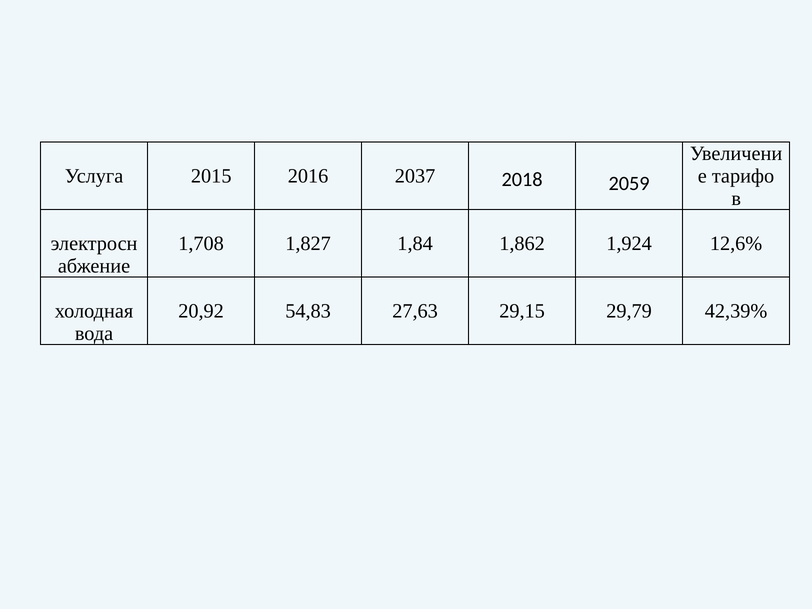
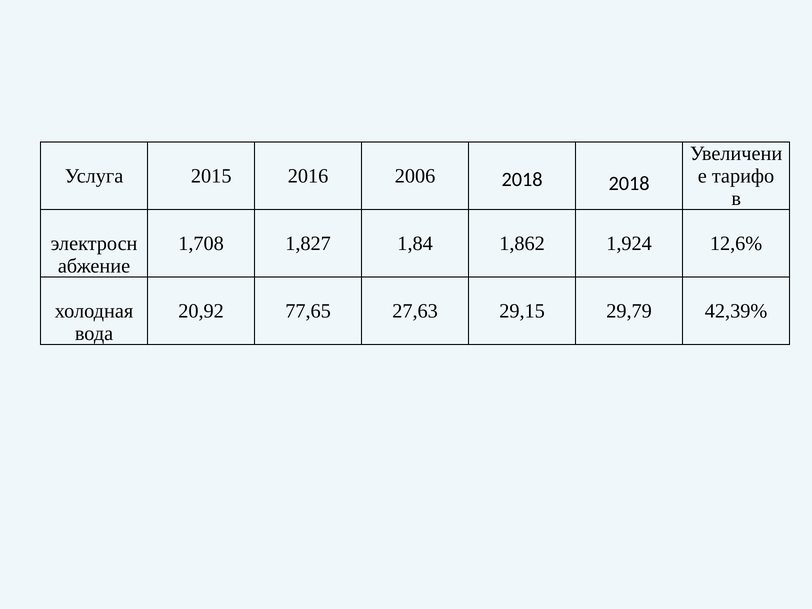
2037: 2037 -> 2006
2018 2059: 2059 -> 2018
54,83: 54,83 -> 77,65
